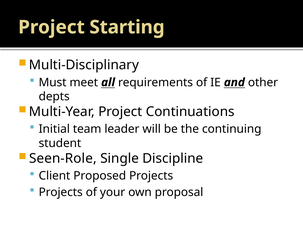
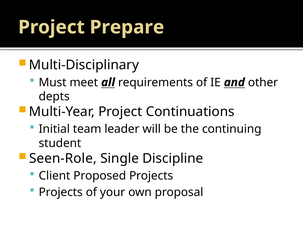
Starting: Starting -> Prepare
